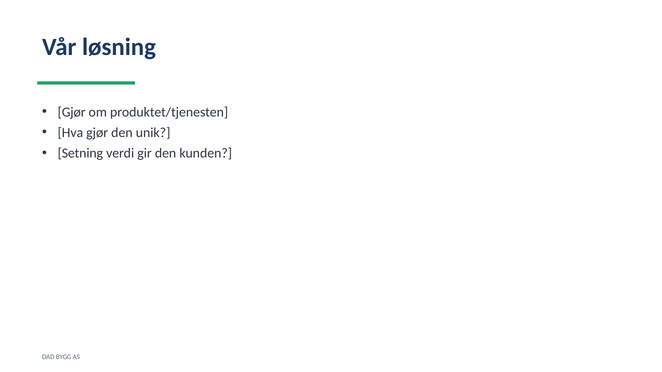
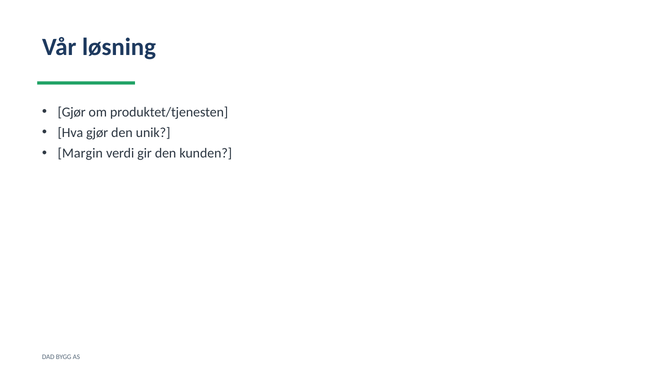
Setning: Setning -> Margin
